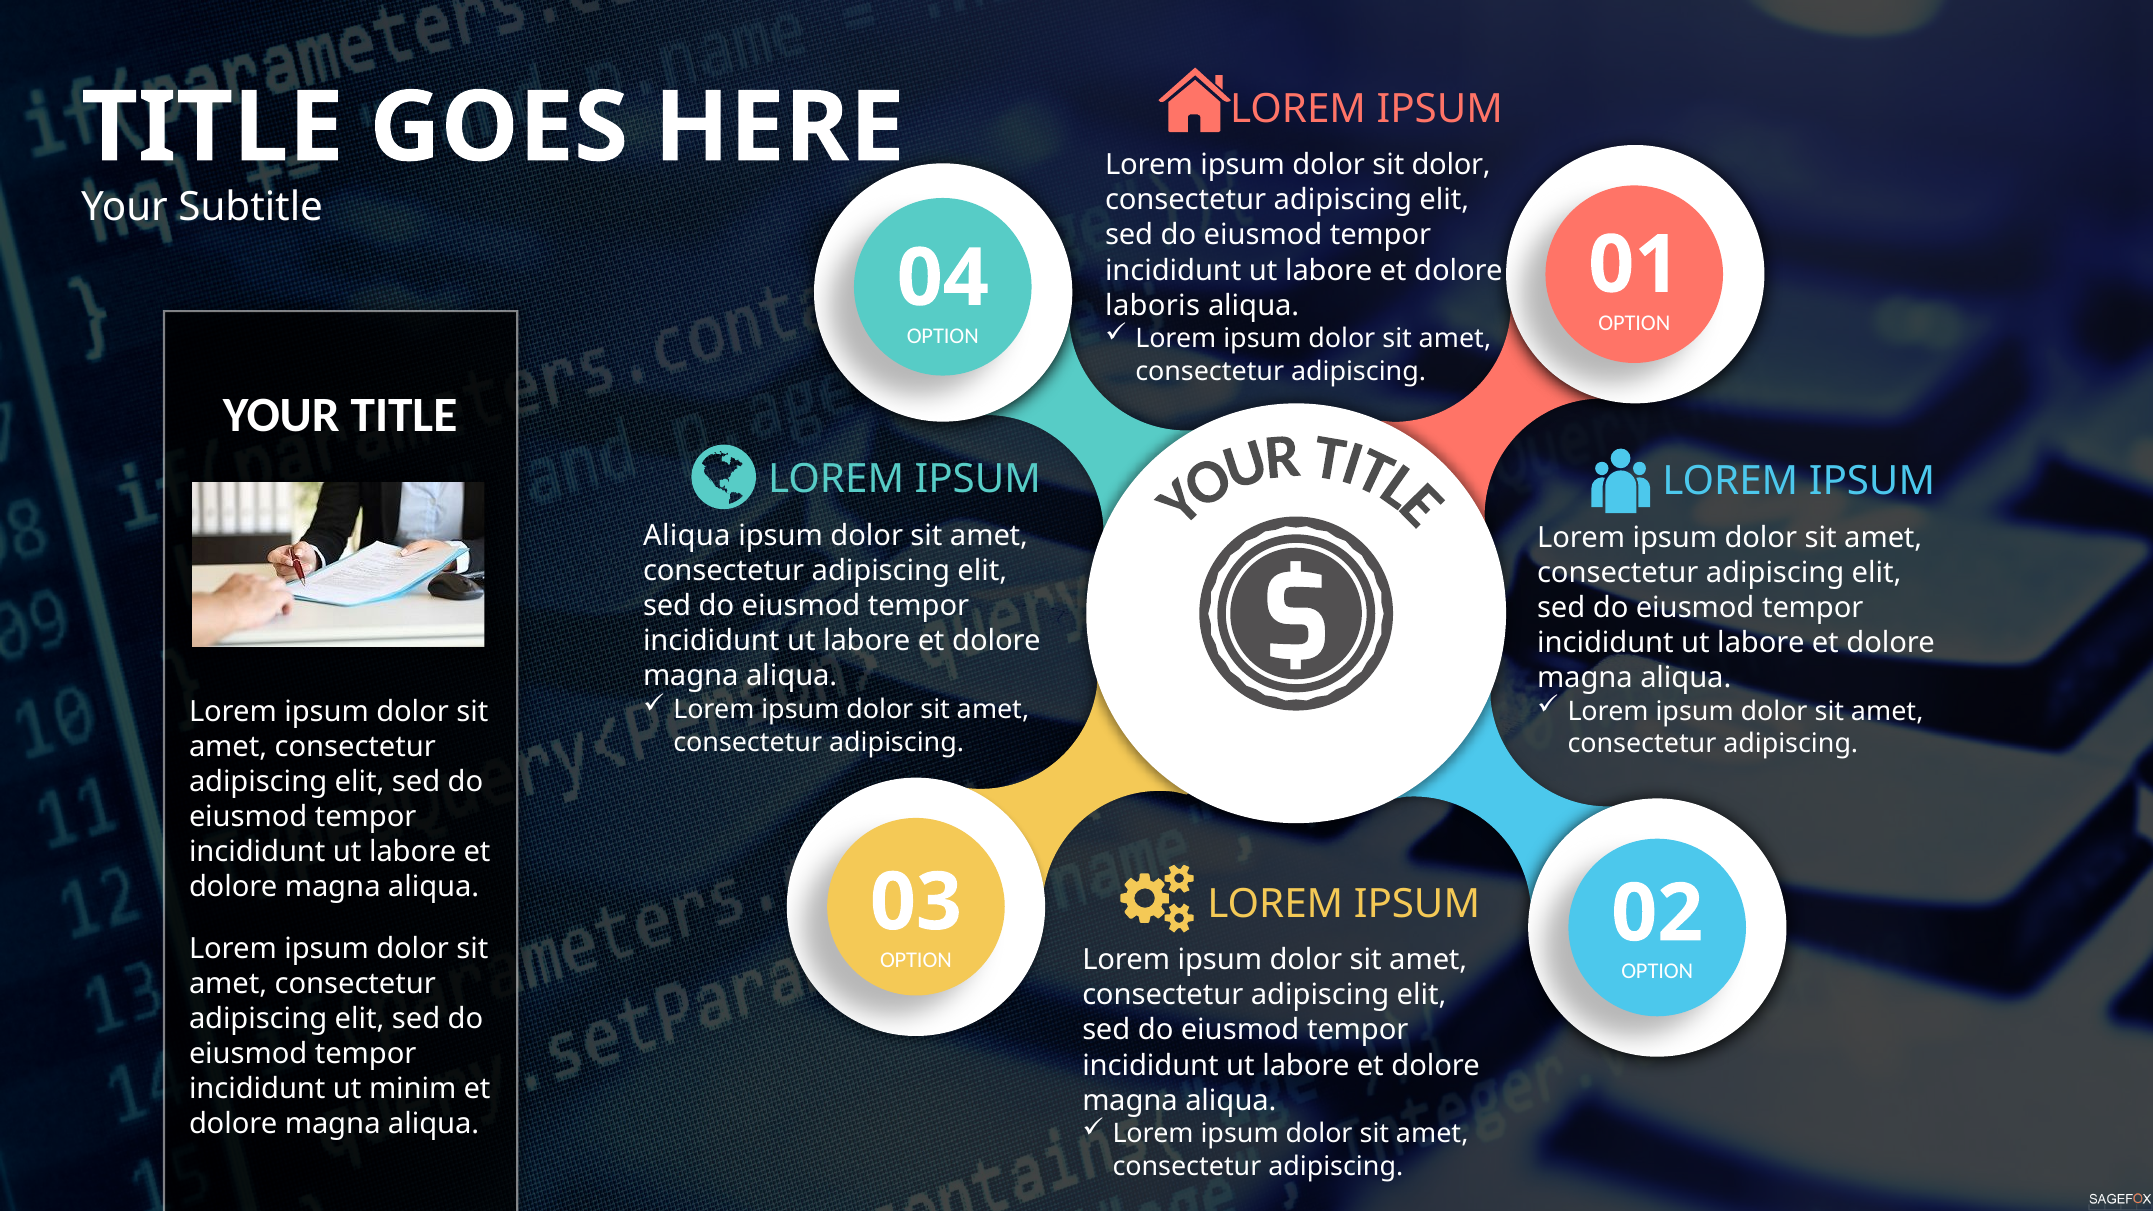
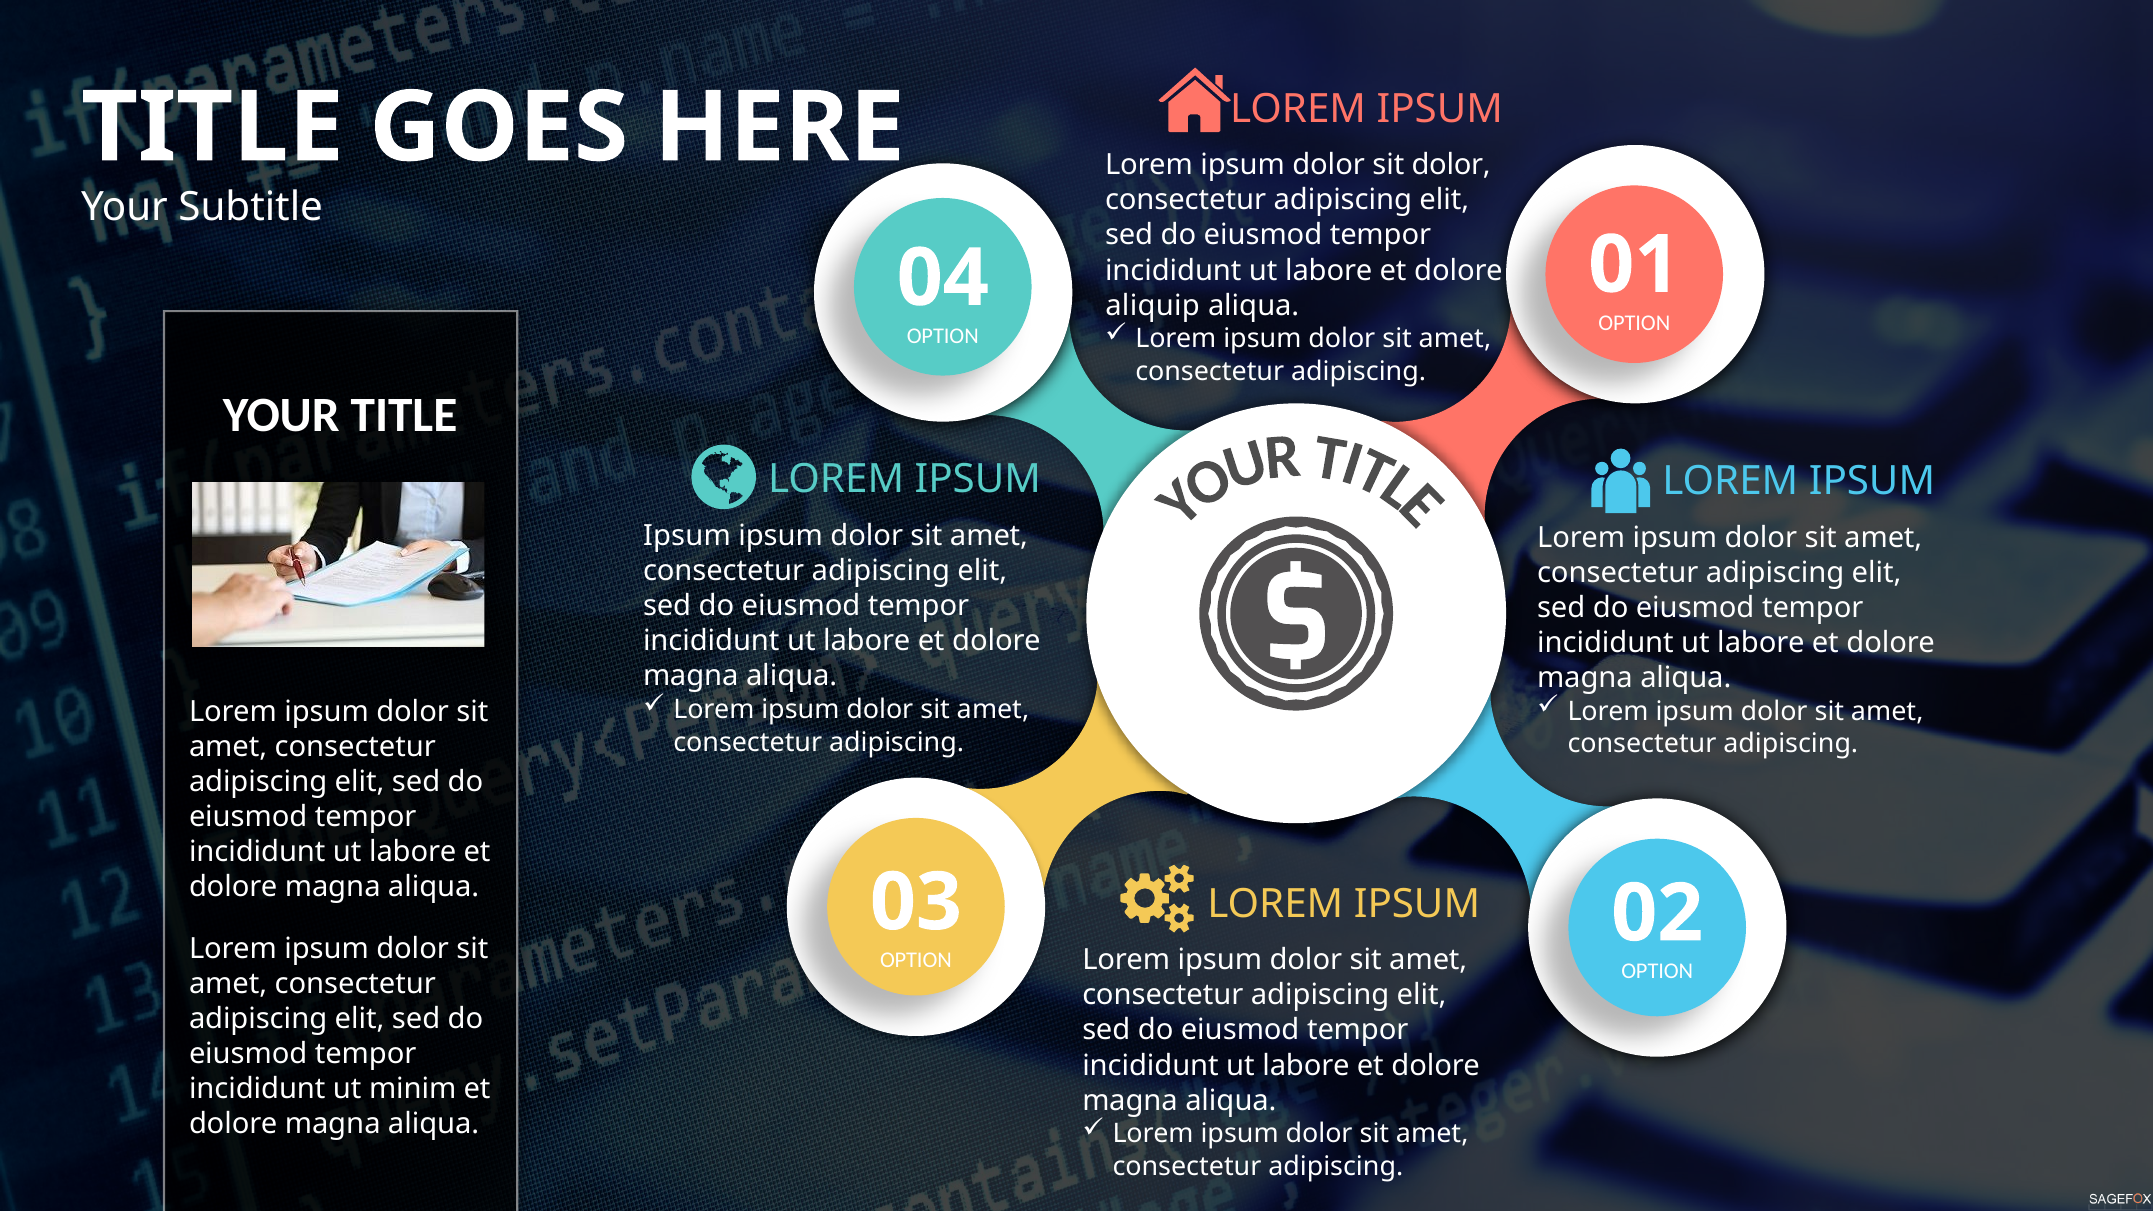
laboris: laboris -> aliquip
Aliqua at (687, 536): Aliqua -> Ipsum
